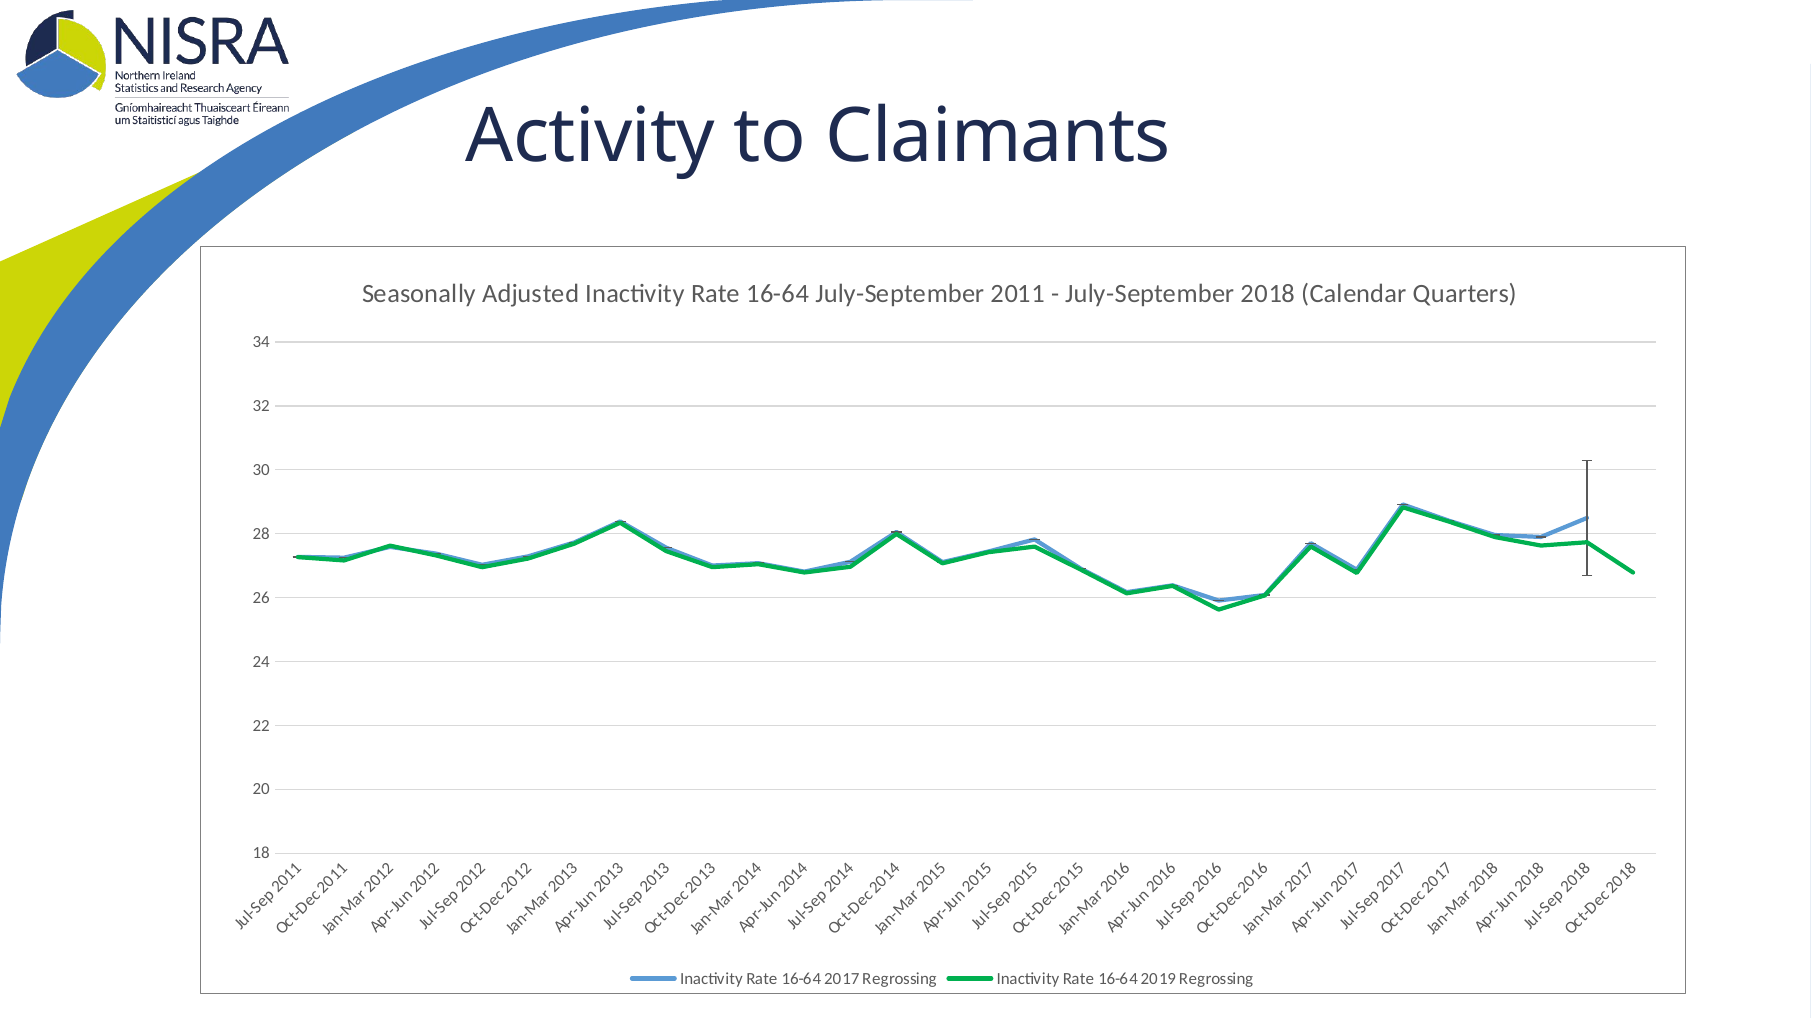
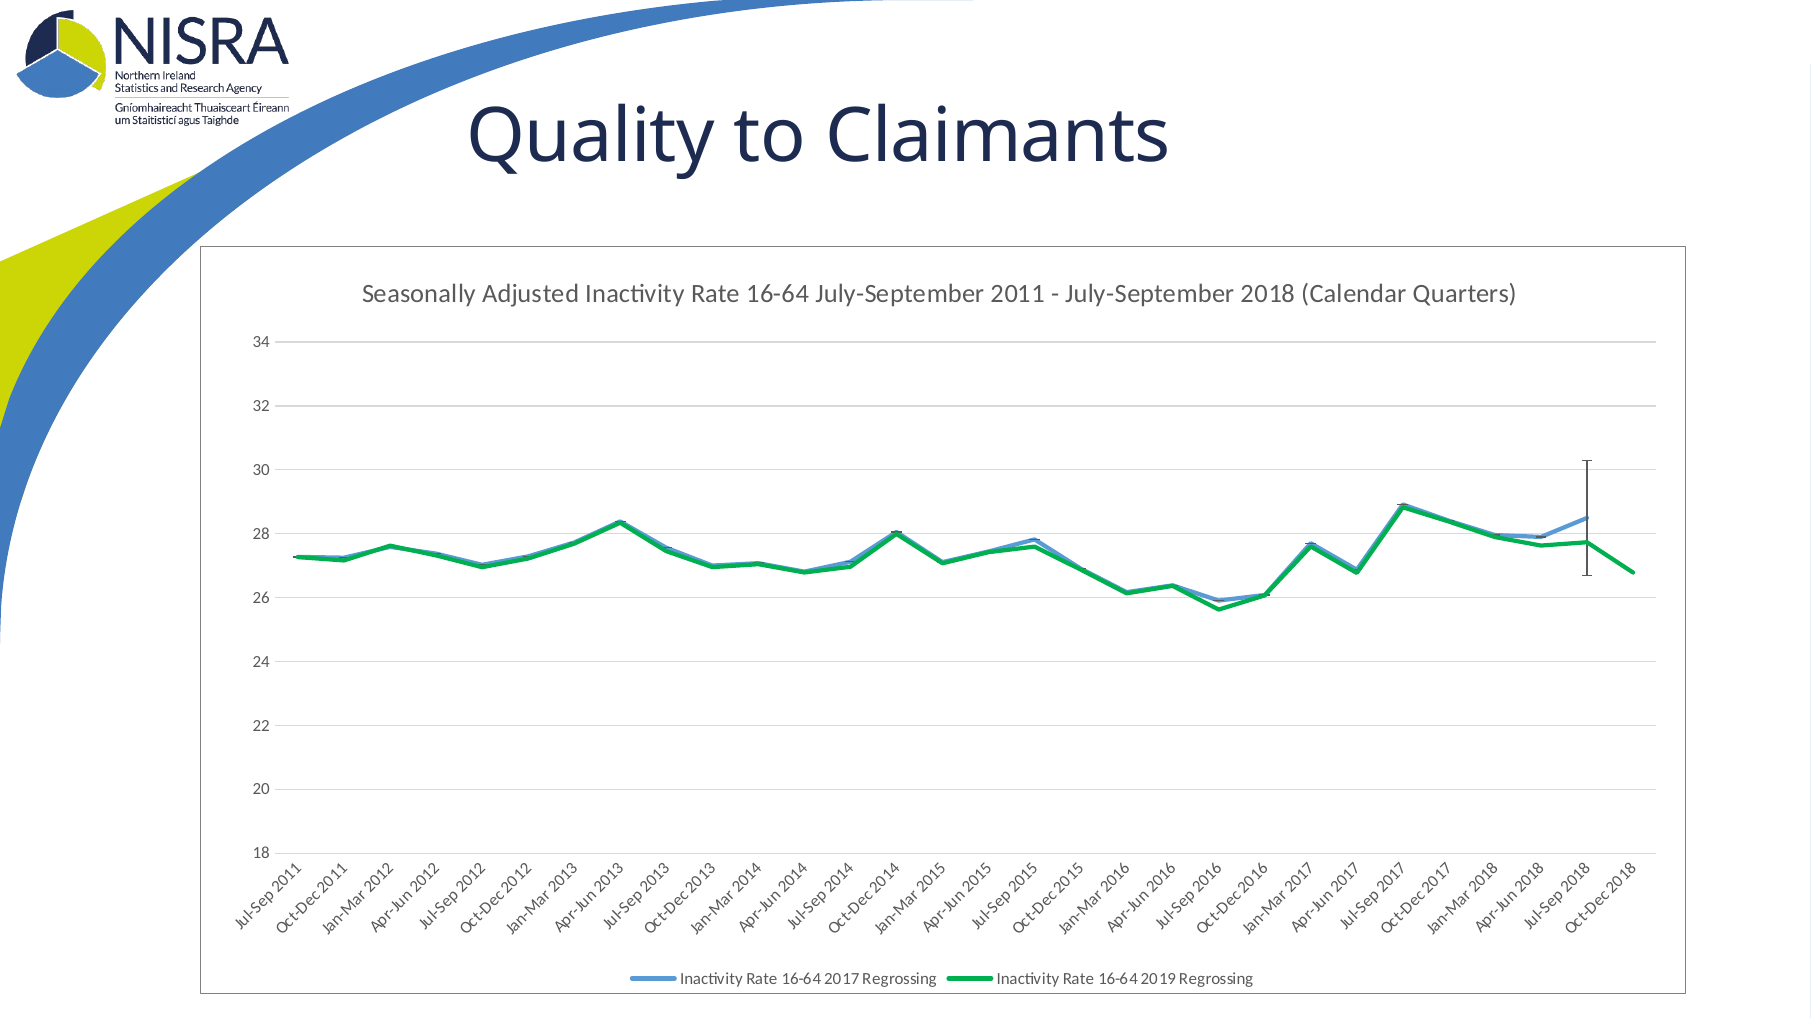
Activity: Activity -> Quality
